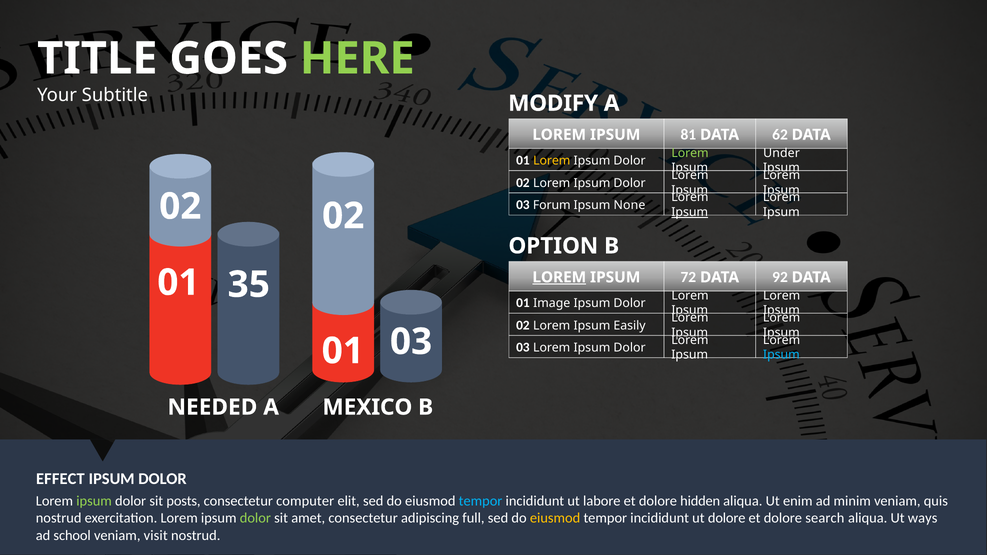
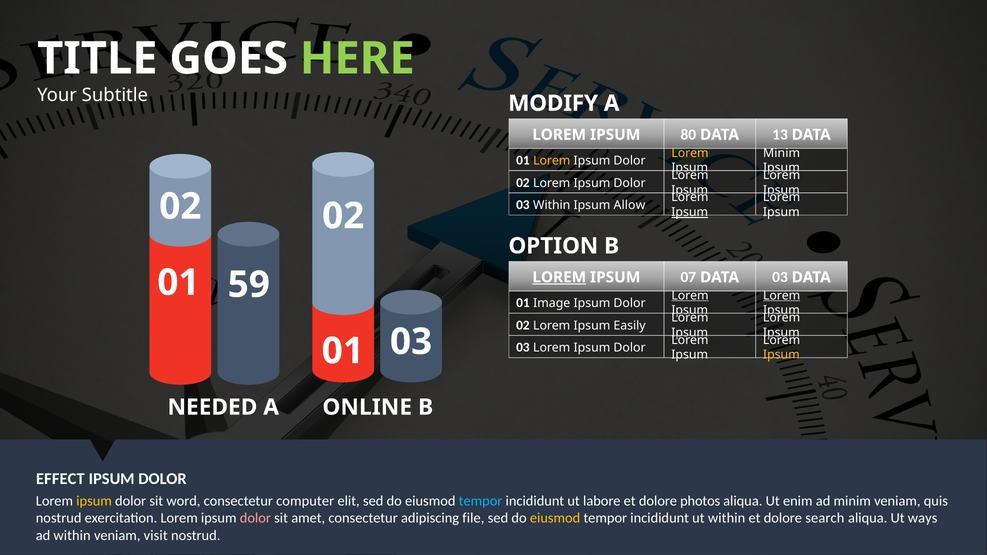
81: 81 -> 80
62: 62 -> 13
Lorem at (690, 153) colour: light green -> yellow
Under at (782, 153): Under -> Minim
03 Forum: Forum -> Within
None: None -> Allow
72: 72 -> 07
DATA 92: 92 -> 03
35: 35 -> 59
Lorem at (690, 296) underline: none -> present
Lorem at (782, 296) underline: none -> present
Ipsum at (781, 355) colour: light blue -> yellow
MEXICO: MEXICO -> ONLINE
ipsum at (94, 501) colour: light green -> yellow
posts: posts -> word
hidden: hidden -> photos
dolor at (255, 518) colour: light green -> pink
full: full -> file
ut dolore: dolore -> within
ad school: school -> within
